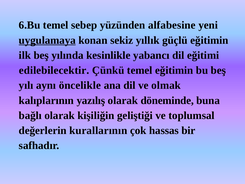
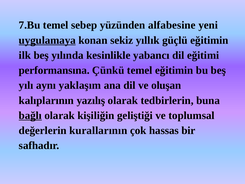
6.Bu: 6.Bu -> 7.Bu
edilebilecektir: edilebilecektir -> performansına
öncelikle: öncelikle -> yaklaşım
olmak: olmak -> oluşan
döneminde: döneminde -> tedbirlerin
bağlı underline: none -> present
